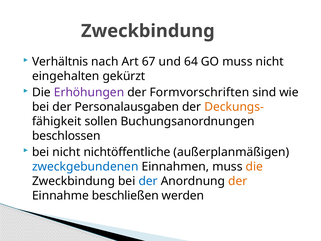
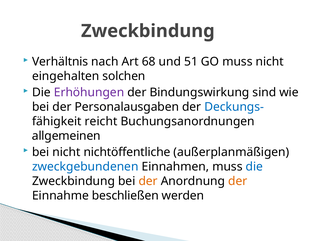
67: 67 -> 68
64: 64 -> 51
gekürzt: gekürzt -> solchen
Formvorschriften: Formvorschriften -> Bindungswirkung
Deckungs- colour: orange -> blue
sollen: sollen -> reicht
beschlossen: beschlossen -> allgemeinen
die at (254, 166) colour: orange -> blue
der at (148, 181) colour: blue -> orange
